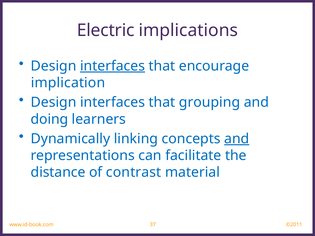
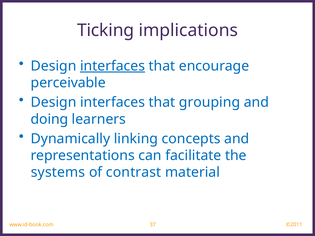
Electric: Electric -> Ticking
implication: implication -> perceivable
and at (237, 139) underline: present -> none
distance: distance -> systems
